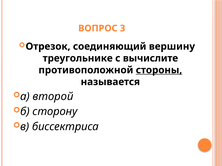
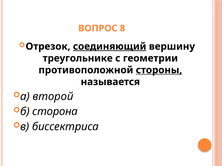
3: 3 -> 8
соединяющий underline: none -> present
вычислите: вычислите -> геометрии
сторону: сторону -> сторона
